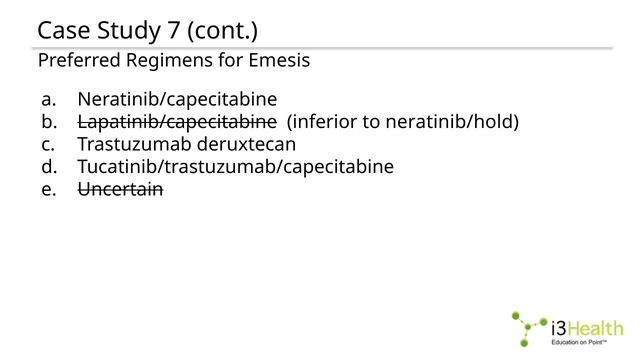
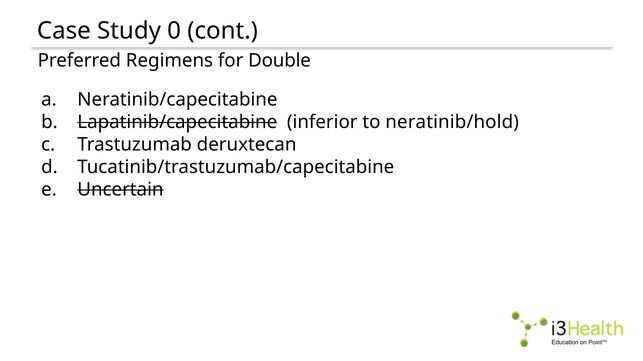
7: 7 -> 0
Emesis: Emesis -> Double
